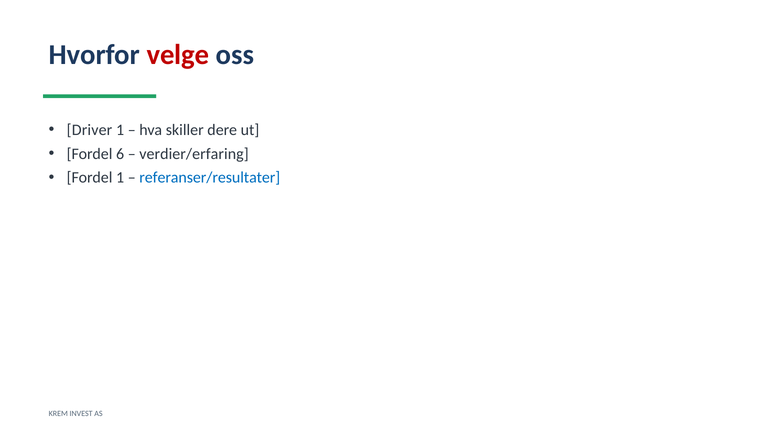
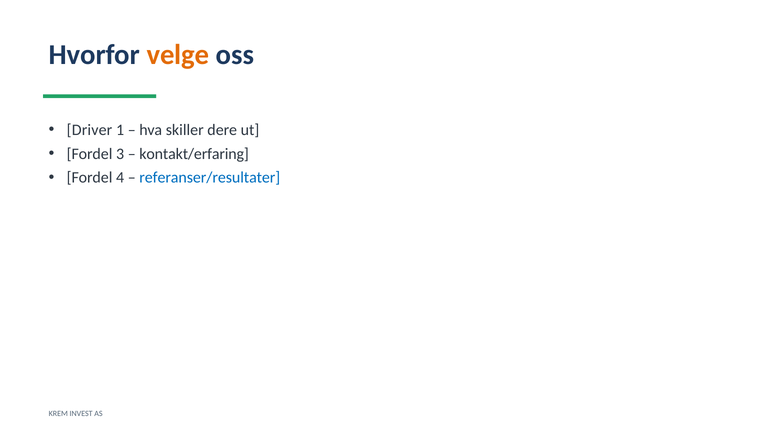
velge colour: red -> orange
6: 6 -> 3
verdier/erfaring: verdier/erfaring -> kontakt/erfaring
Fordel 1: 1 -> 4
